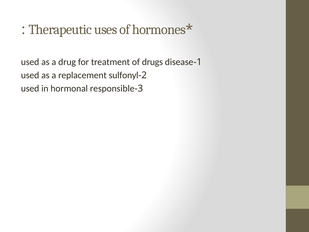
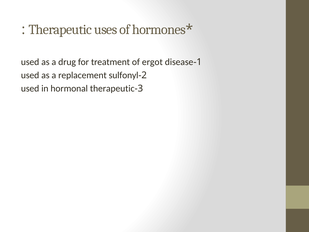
drugs: drugs -> ergot
hormonal responsible: responsible -> therapeutic
